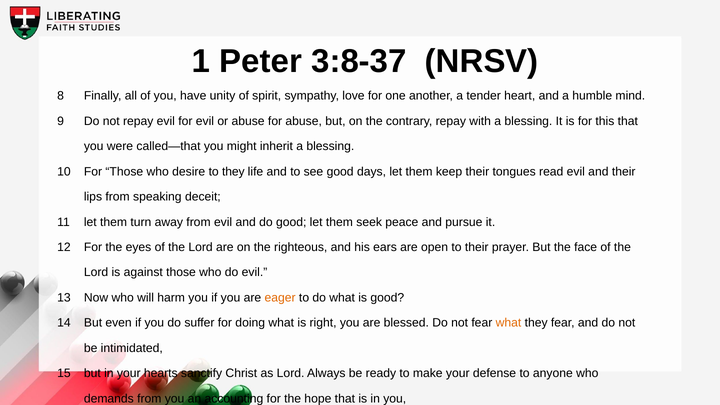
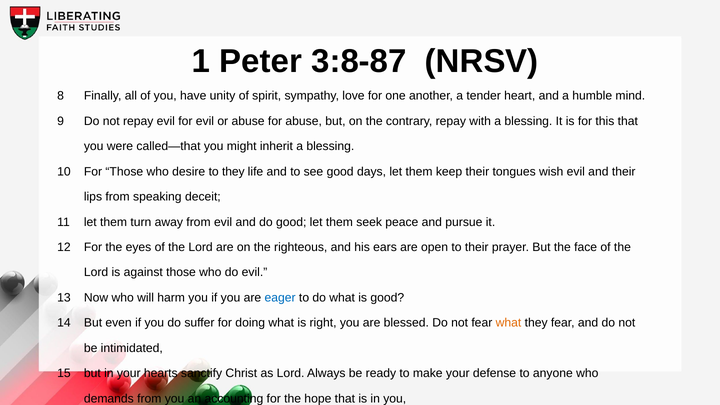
3:8-37: 3:8-37 -> 3:8-87
read: read -> wish
eager colour: orange -> blue
